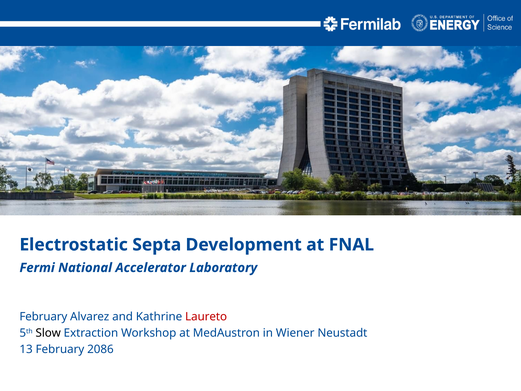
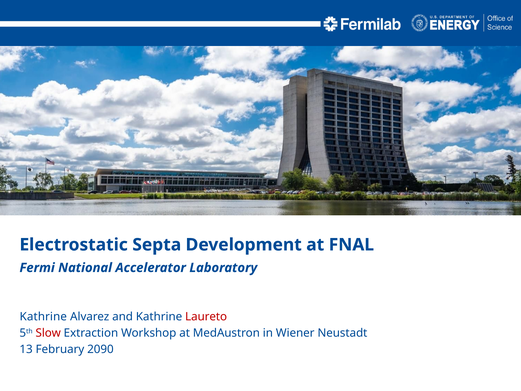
February at (43, 317): February -> Kathrine
Slow colour: black -> red
2086: 2086 -> 2090
